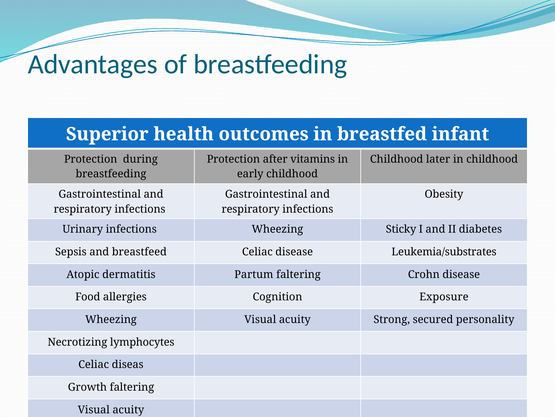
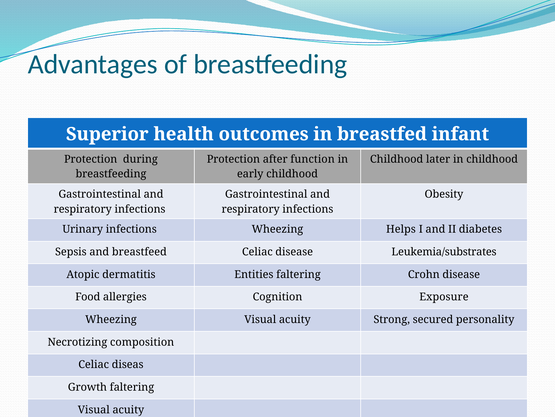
vitamins: vitamins -> function
Sticky: Sticky -> Helps
Partum: Partum -> Entities
lymphocytes: lymphocytes -> composition
